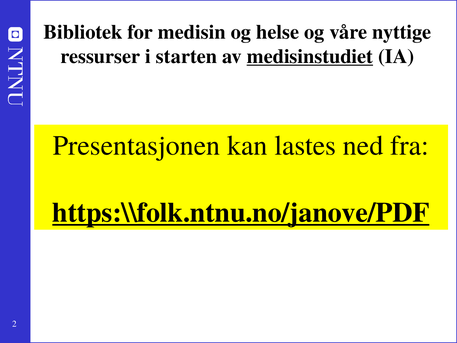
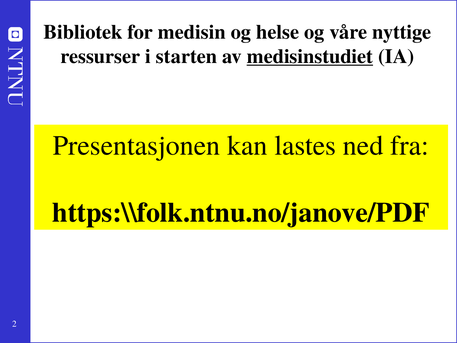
https:\\folk.ntnu.no/janove/PDF underline: present -> none
